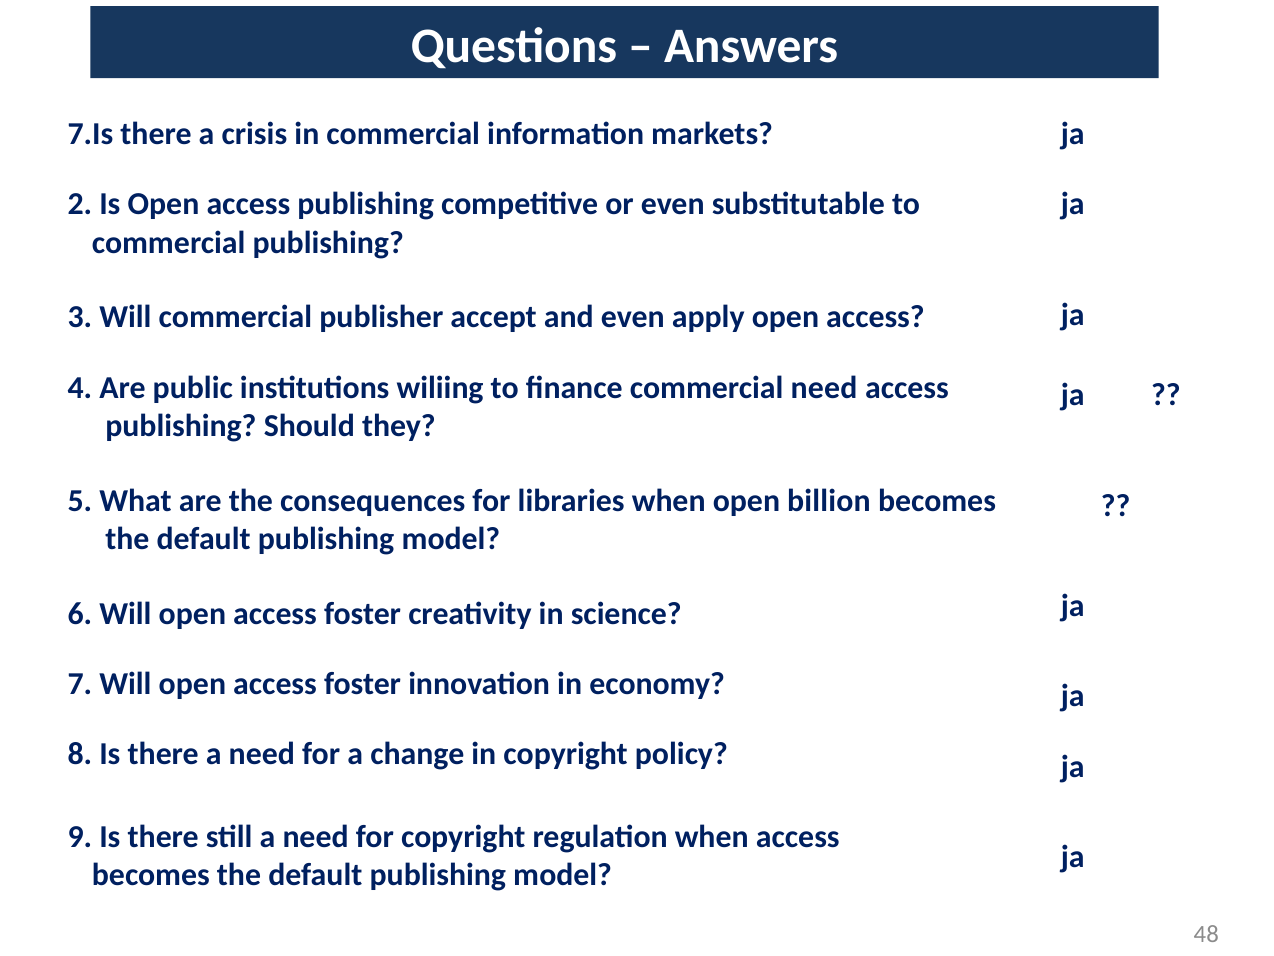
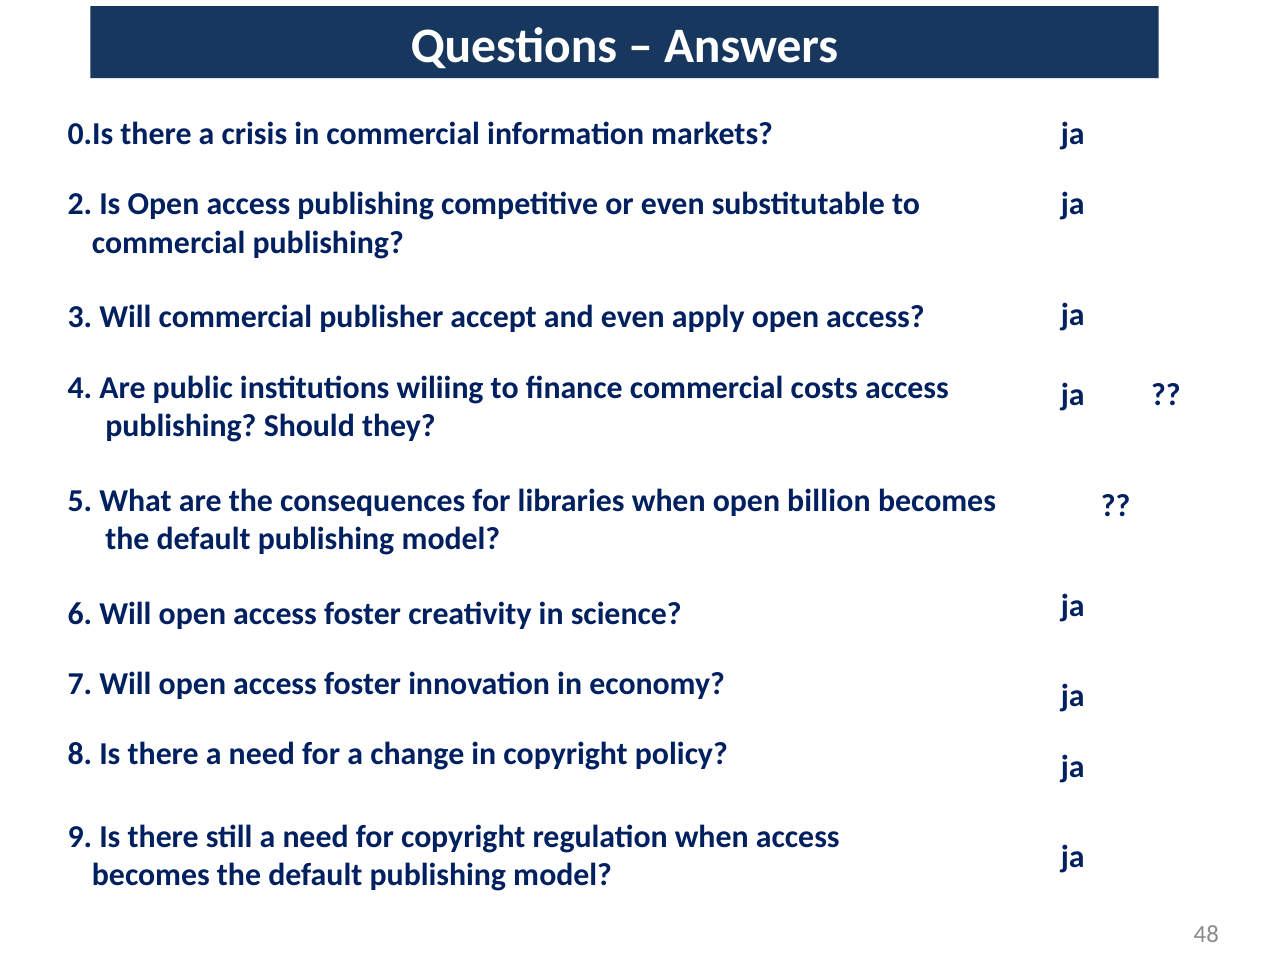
7.Is: 7.Is -> 0.Is
commercial need: need -> costs
